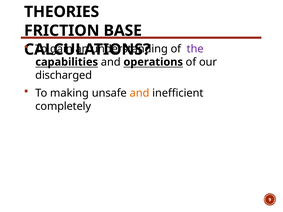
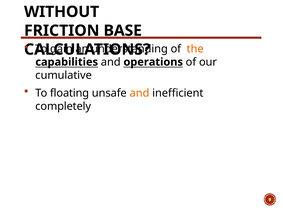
THEORIES: THEORIES -> WITHOUT
the colour: purple -> orange
discharged: discharged -> cumulative
making: making -> floating
